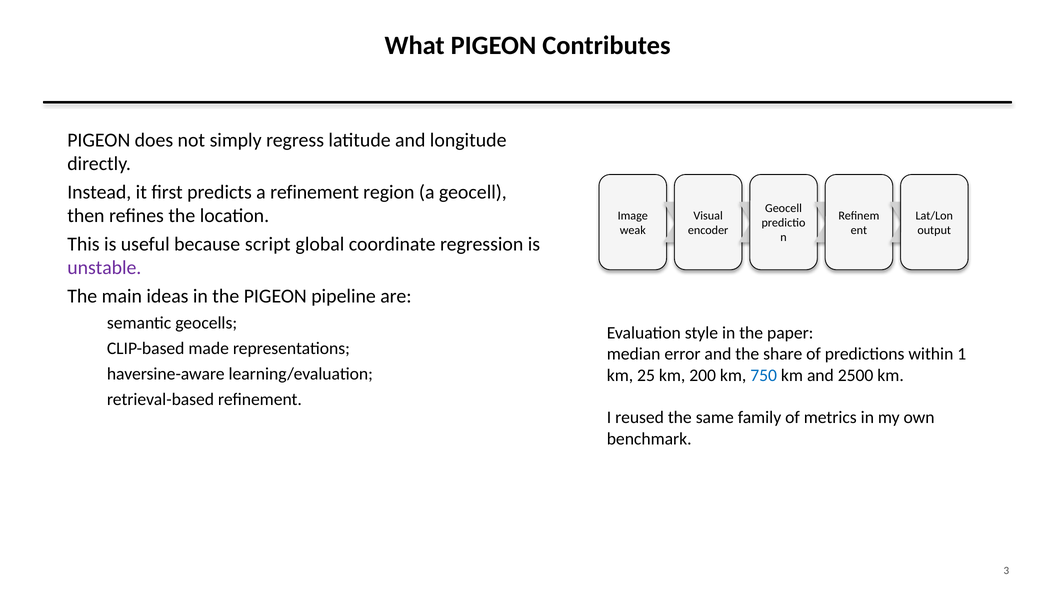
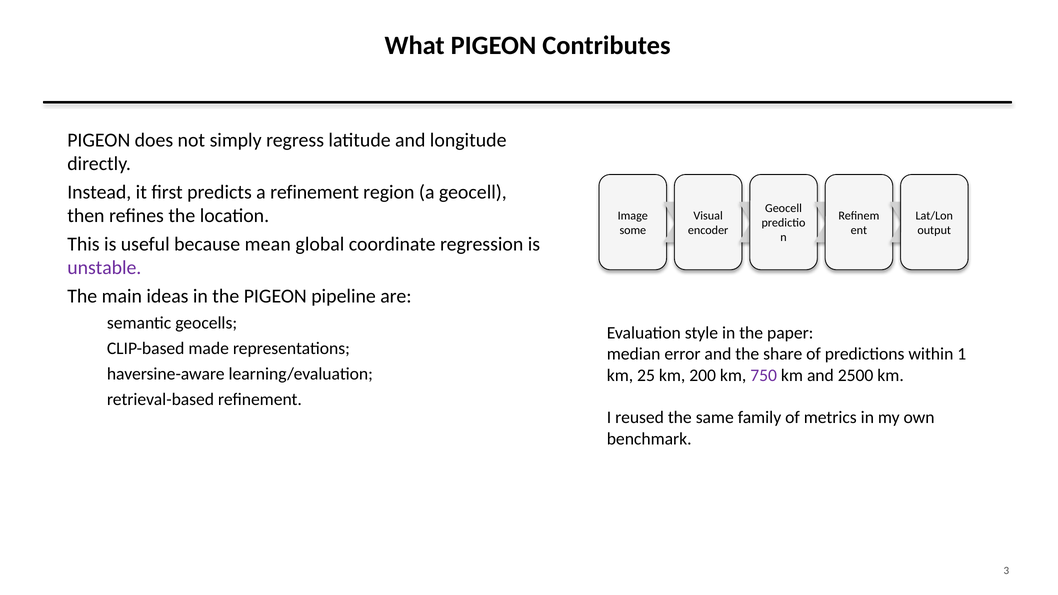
weak: weak -> some
script: script -> mean
750 colour: blue -> purple
